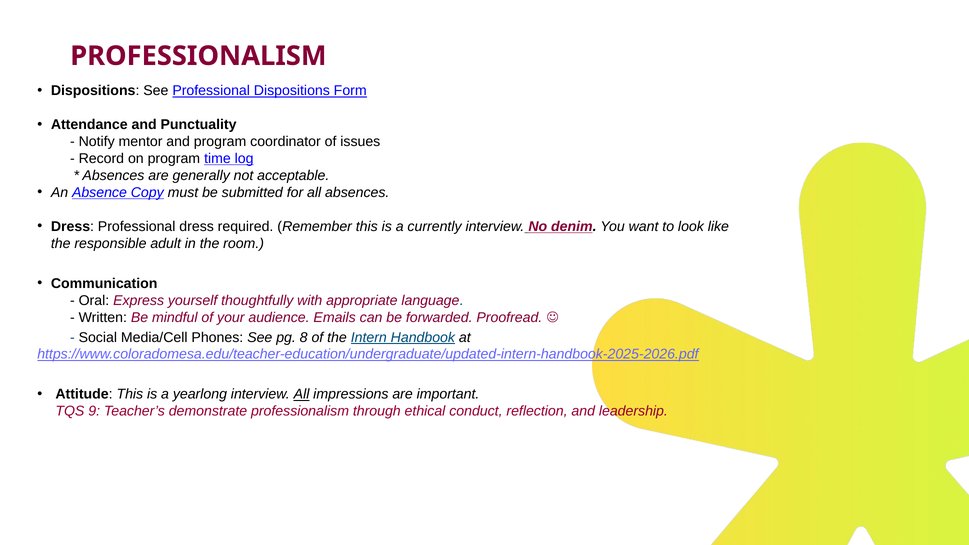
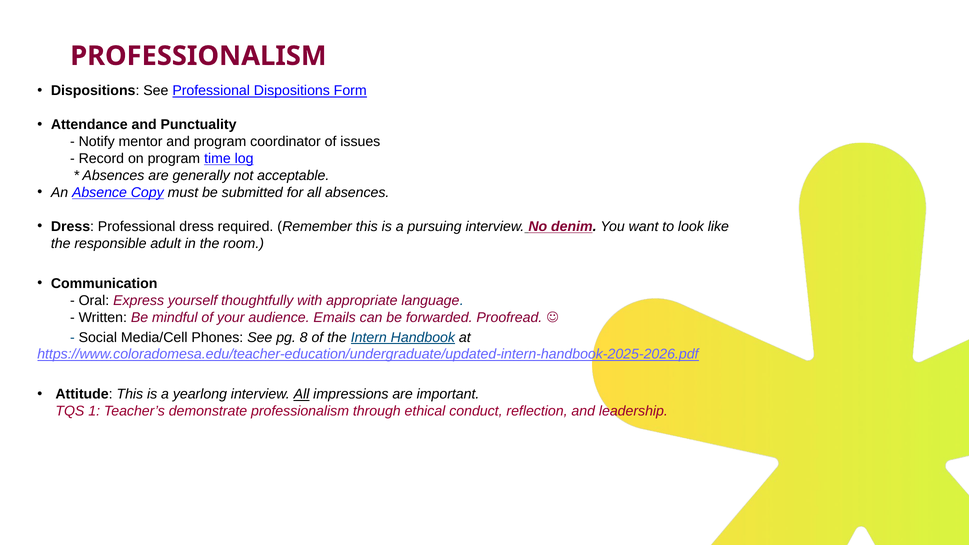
currently: currently -> pursuing
9: 9 -> 1
